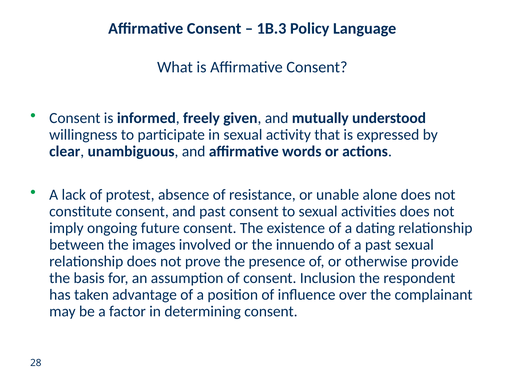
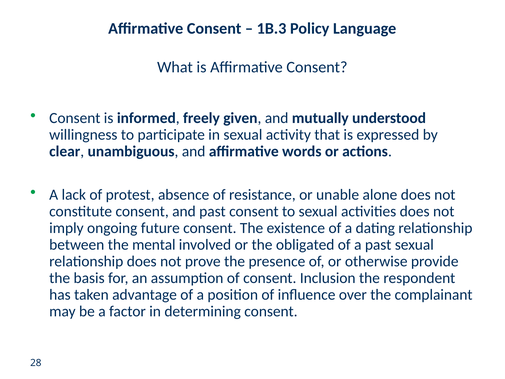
images: images -> mental
innuendo: innuendo -> obligated
